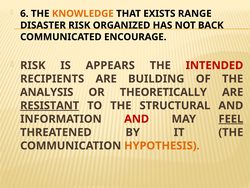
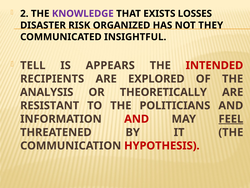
6: 6 -> 2
KNOWLEDGE colour: orange -> purple
RANGE: RANGE -> LOSSES
BACK: BACK -> THEY
ENCOURAGE: ENCOURAGE -> INSIGHTFUL
RISK at (33, 65): RISK -> TELL
BUILDING: BUILDING -> EXPLORED
RESISTANT underline: present -> none
STRUCTURAL: STRUCTURAL -> POLITICIANS
HYPOTHESIS colour: orange -> red
